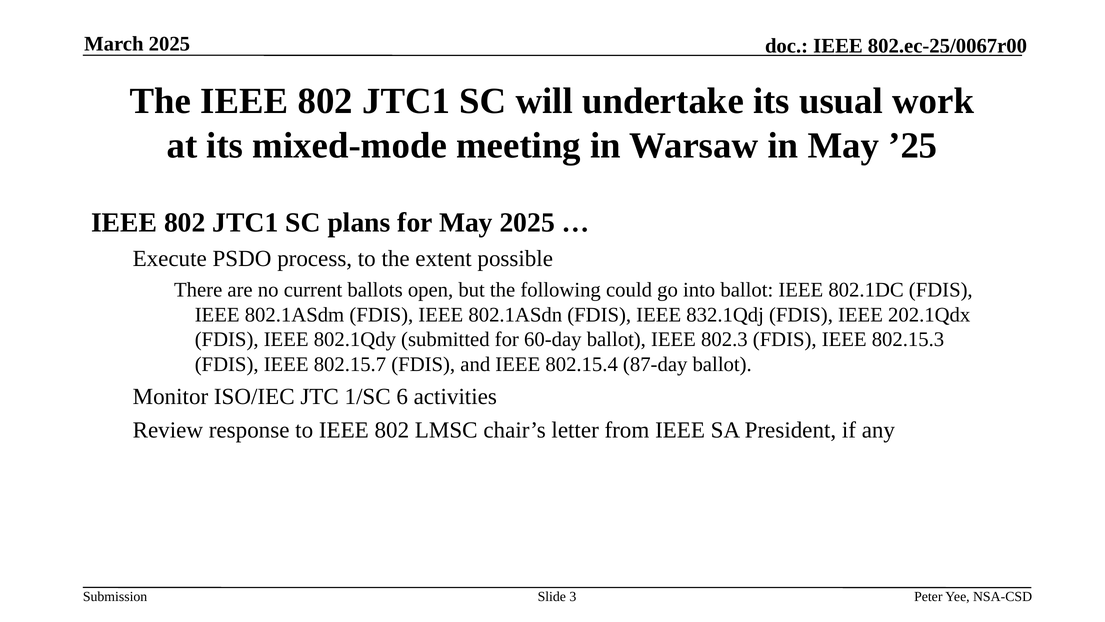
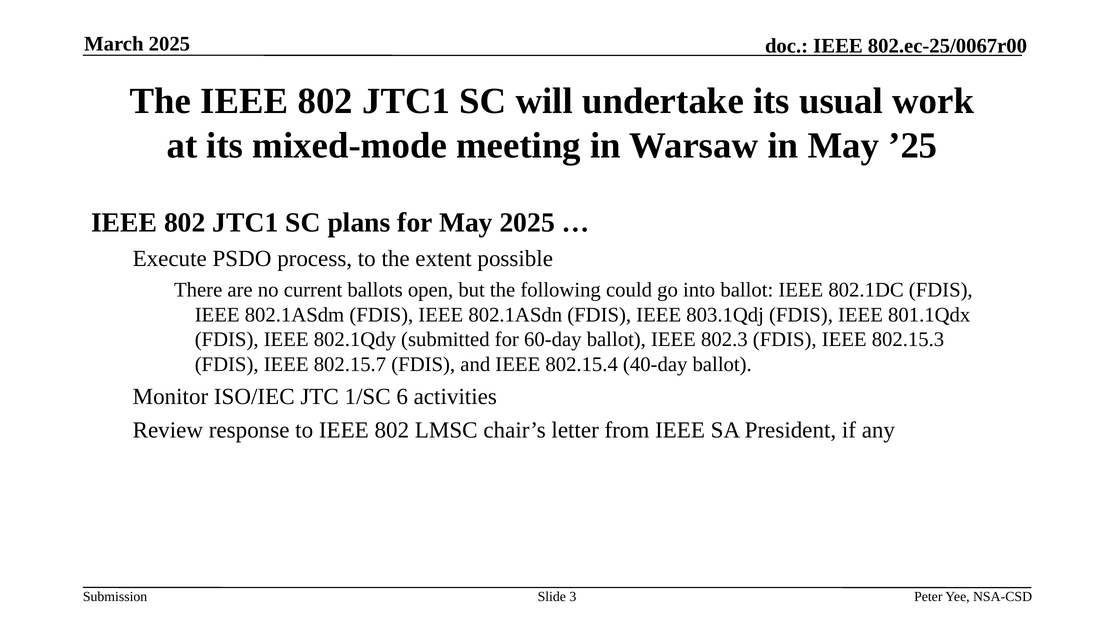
832.1Qdj: 832.1Qdj -> 803.1Qdj
202.1Qdx: 202.1Qdx -> 801.1Qdx
87-day: 87-day -> 40-day
